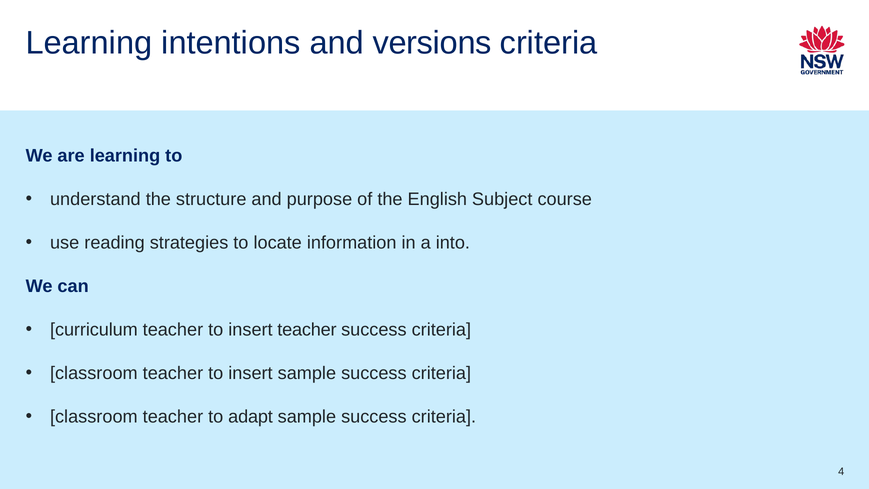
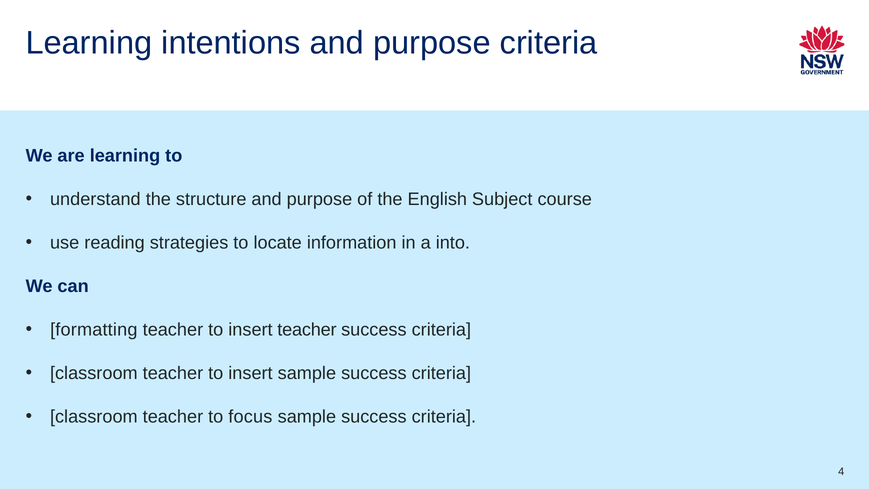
intentions and versions: versions -> purpose
curriculum: curriculum -> formatting
adapt: adapt -> focus
